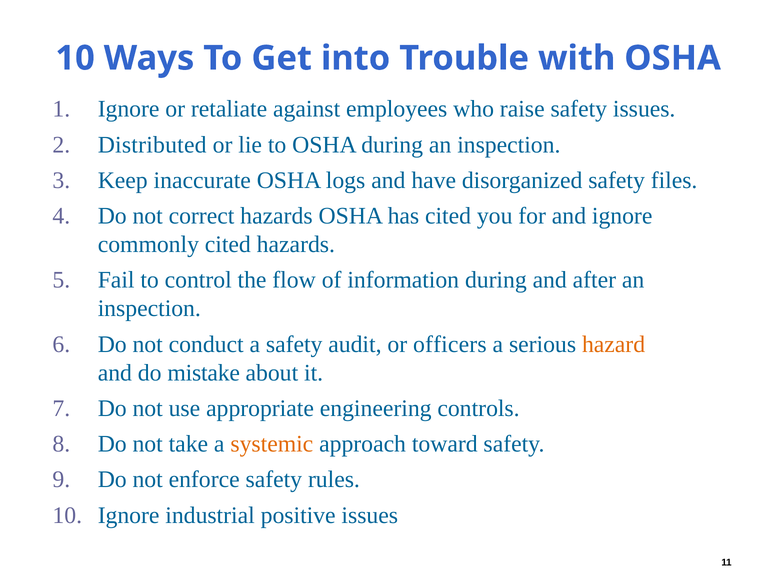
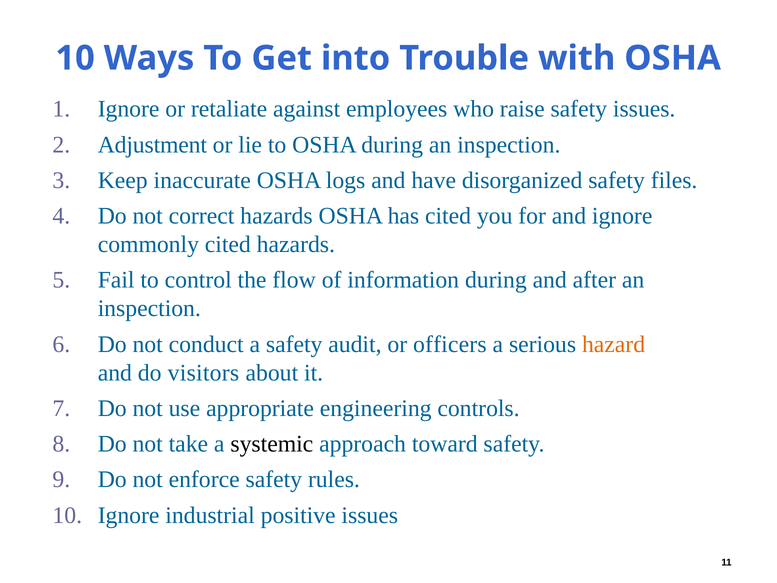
Distributed: Distributed -> Adjustment
mistake: mistake -> visitors
systemic colour: orange -> black
